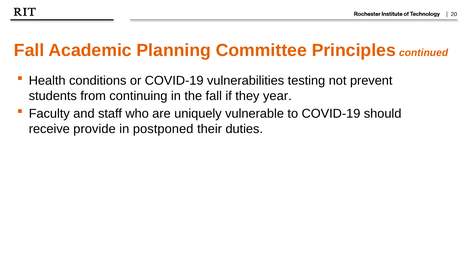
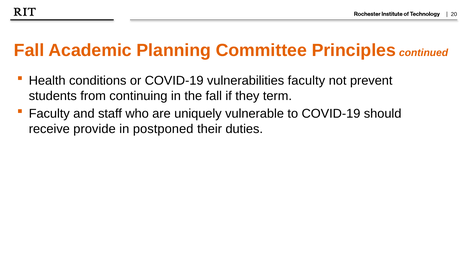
vulnerabilities testing: testing -> faculty
year: year -> term
